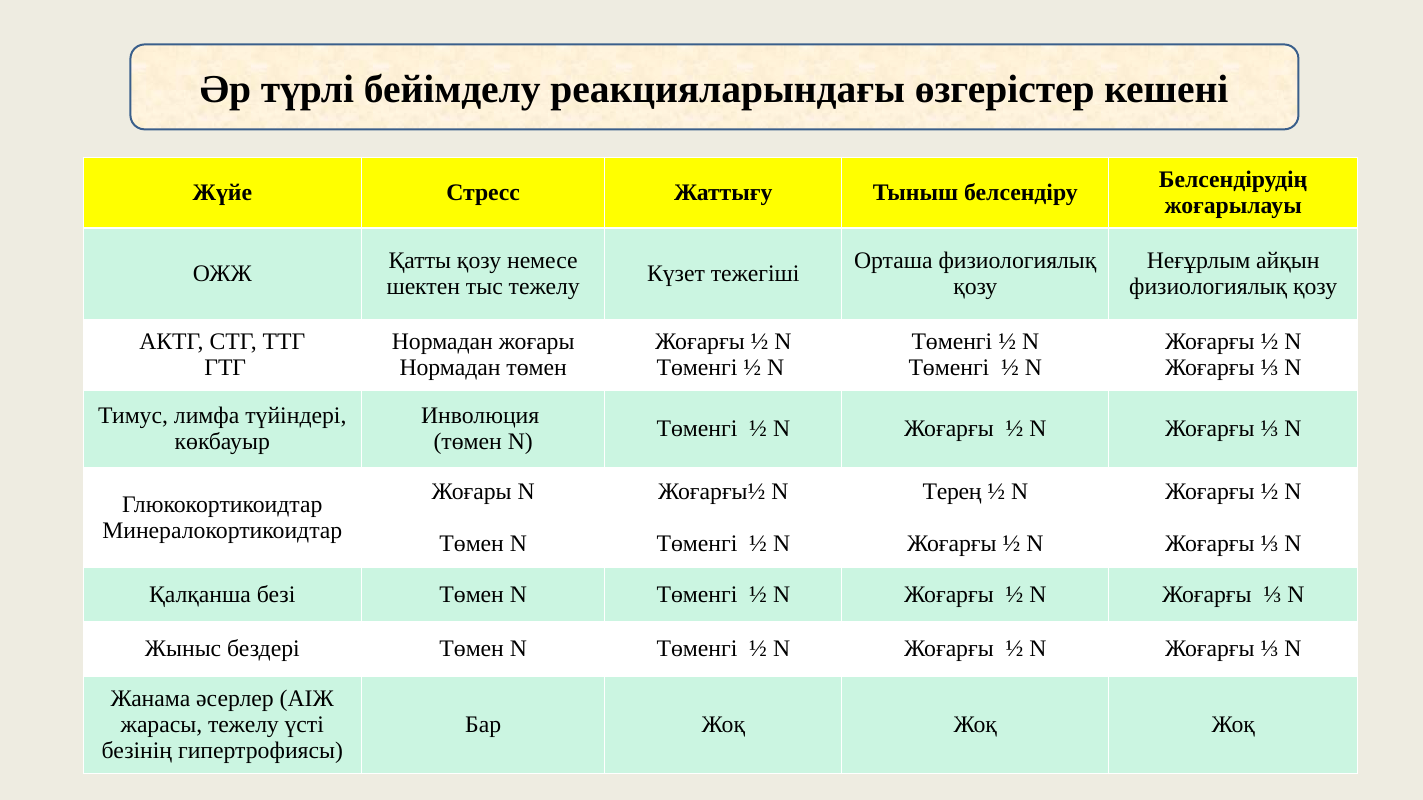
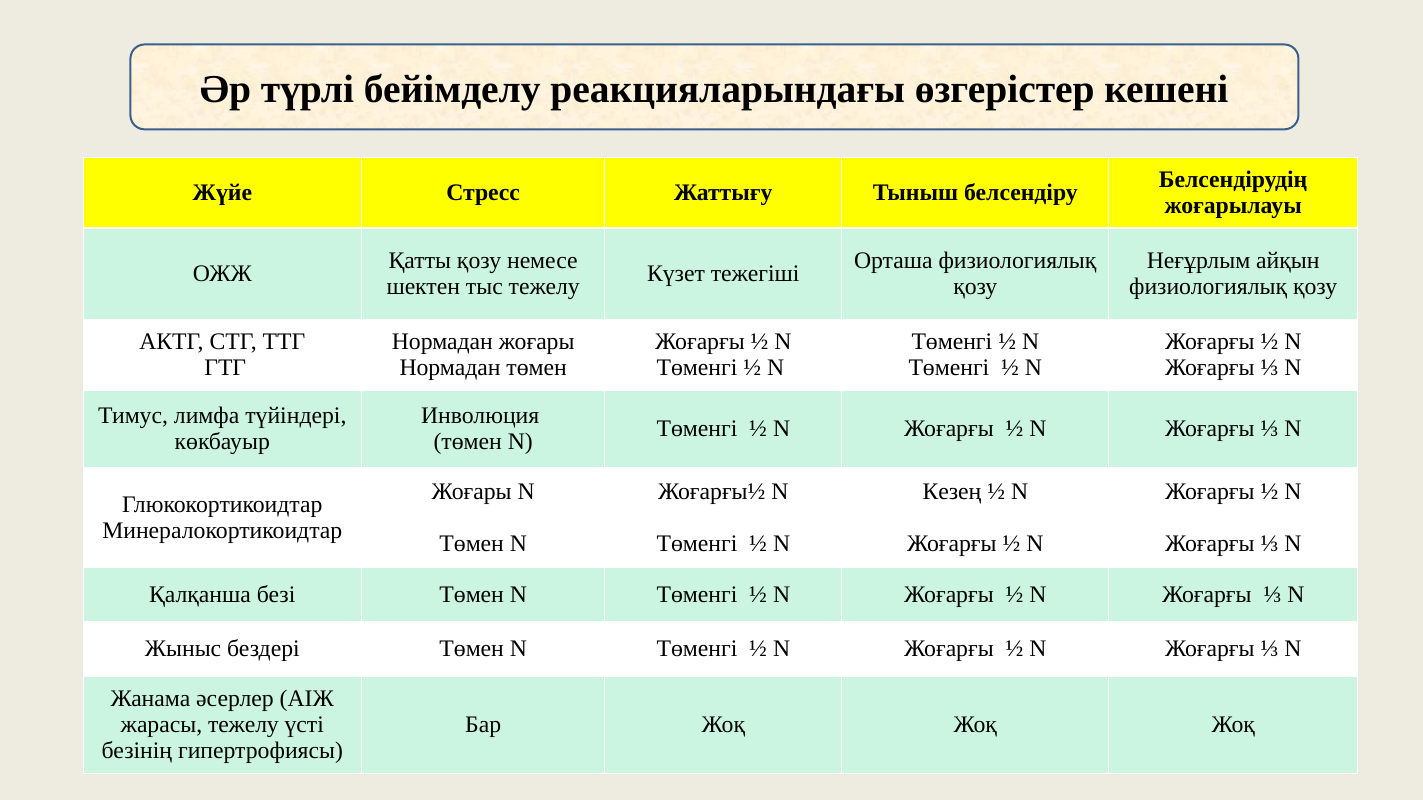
Терең: Терең -> Кезең
